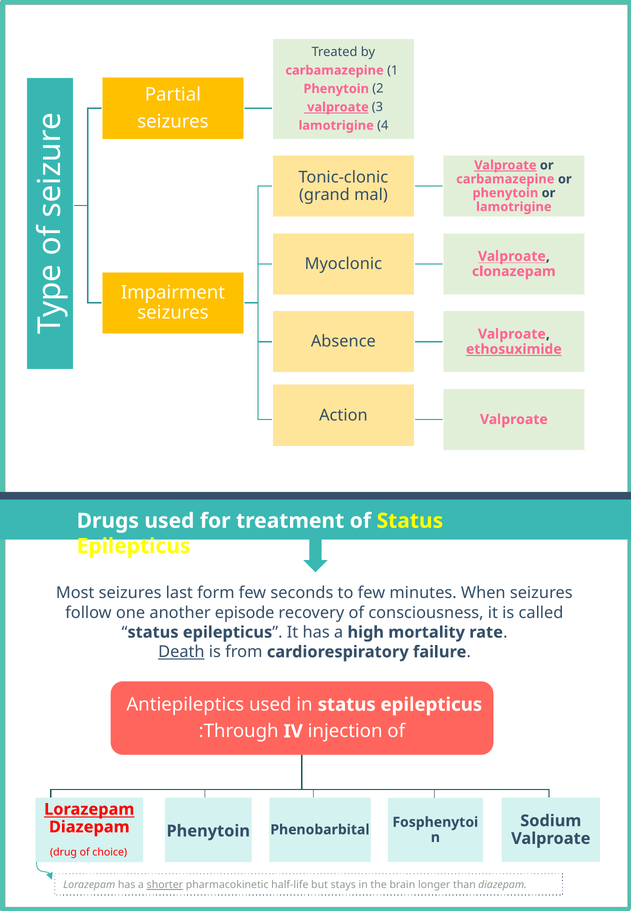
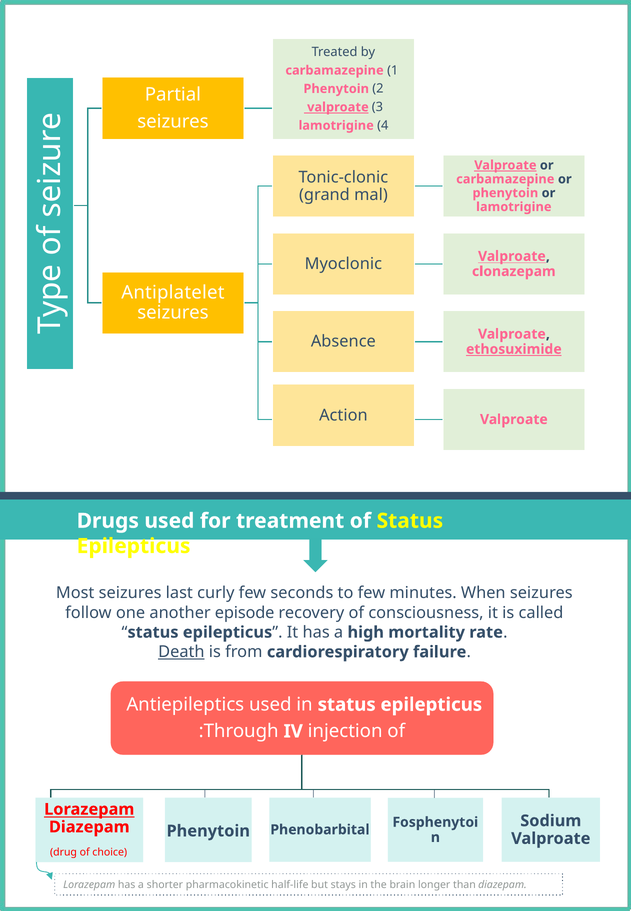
Impairment: Impairment -> Antiplatelet
form: form -> curly
shorter underline: present -> none
